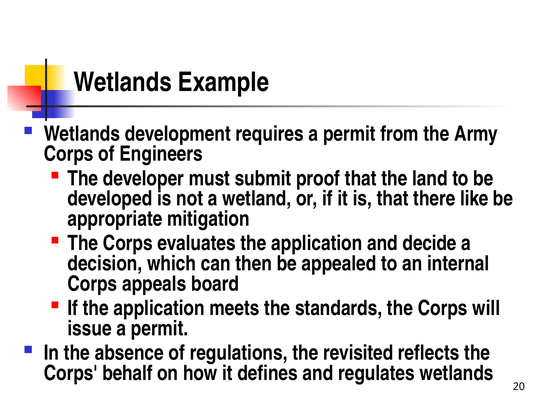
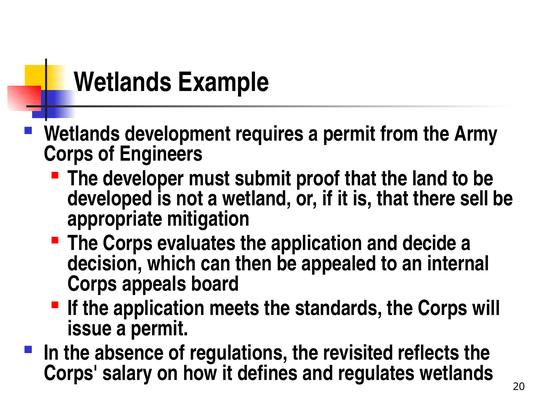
like: like -> sell
behalf: behalf -> salary
